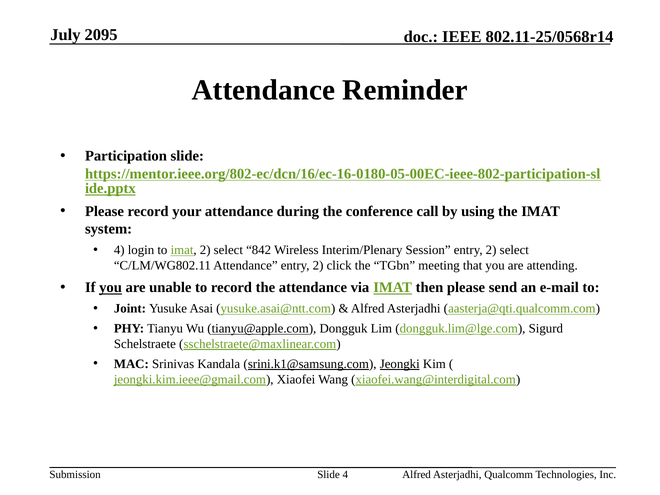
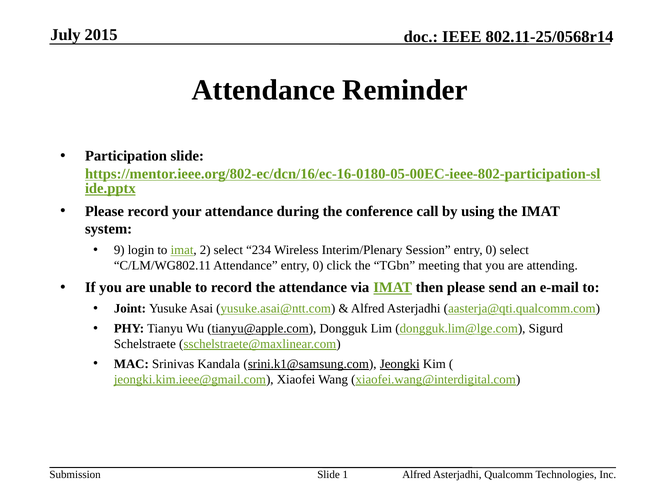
2095: 2095 -> 2015
4 at (119, 250): 4 -> 9
842: 842 -> 234
Session entry 2: 2 -> 0
Attendance entry 2: 2 -> 0
you at (111, 288) underline: present -> none
Slide 4: 4 -> 1
